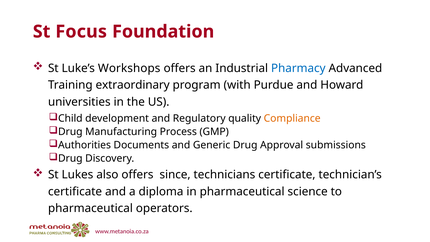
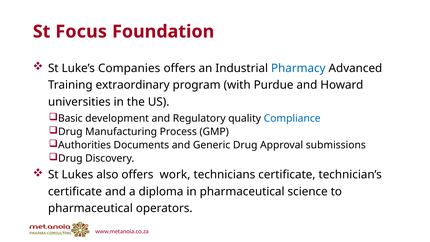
Workshops: Workshops -> Companies
Child: Child -> Basic
Compliance colour: orange -> blue
since: since -> work
